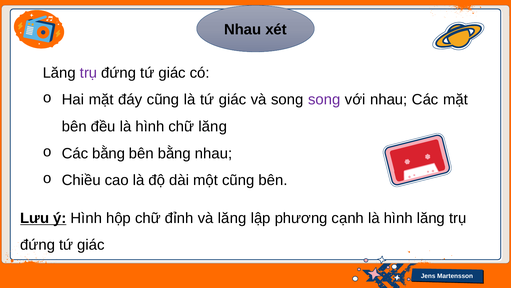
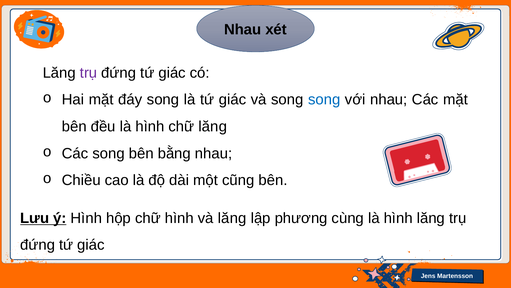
đáy cũng: cũng -> song
song at (324, 99) colour: purple -> blue
Các bằng: bằng -> song
chữ đỉnh: đỉnh -> hình
cạnh: cạnh -> cùng
